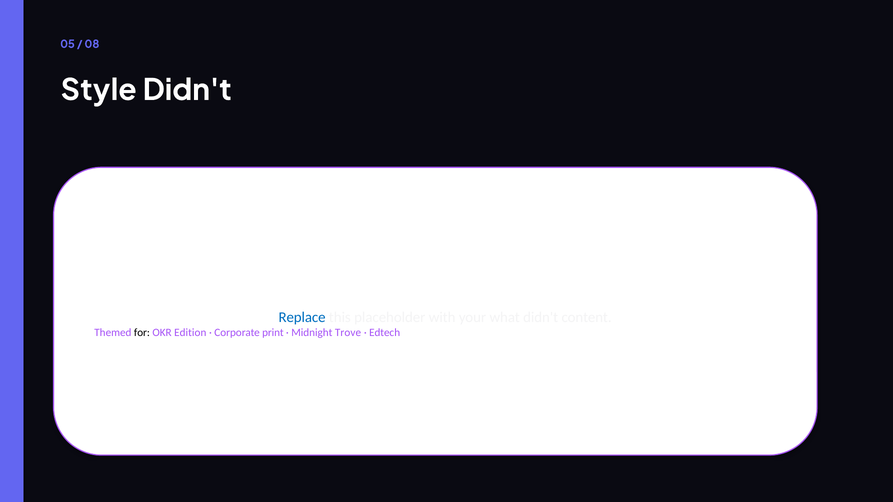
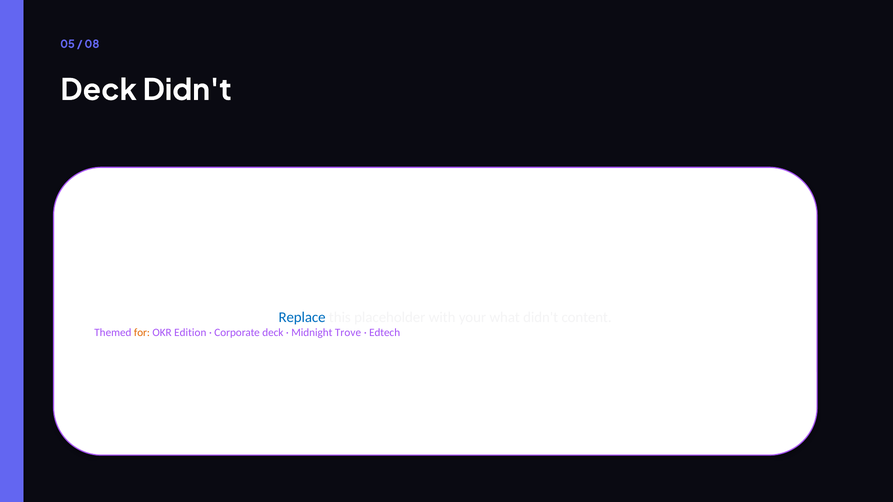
Style at (99, 90): Style -> Deck
for colour: black -> orange
Corporate print: print -> deck
